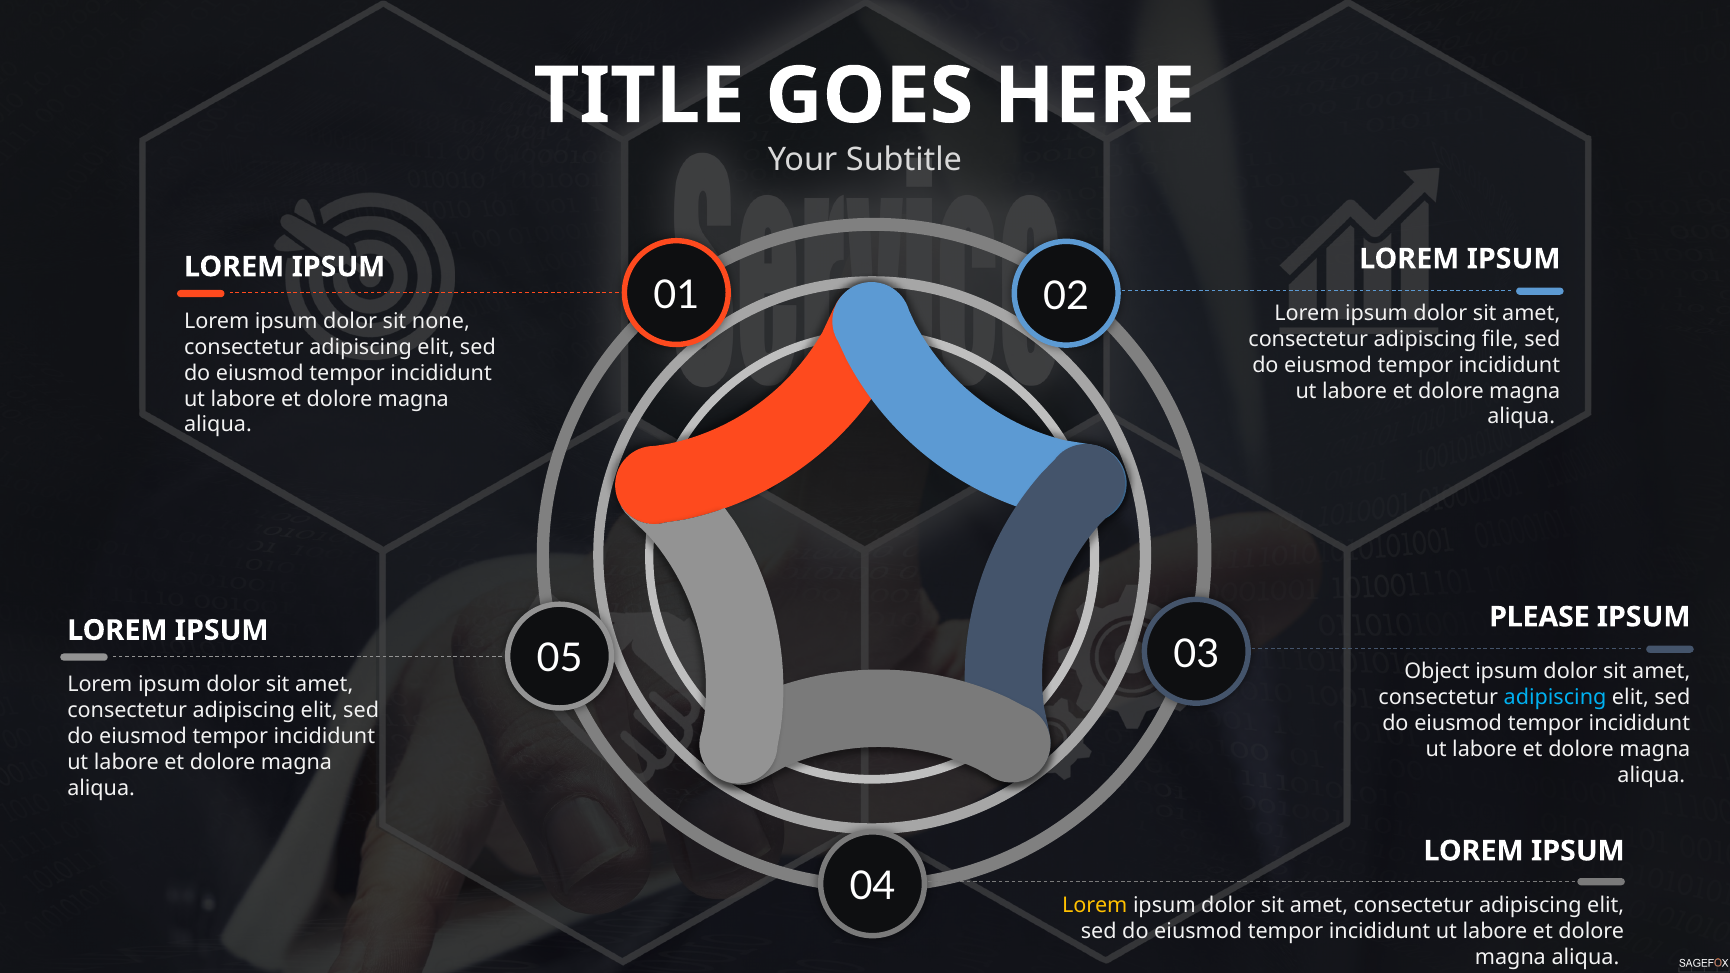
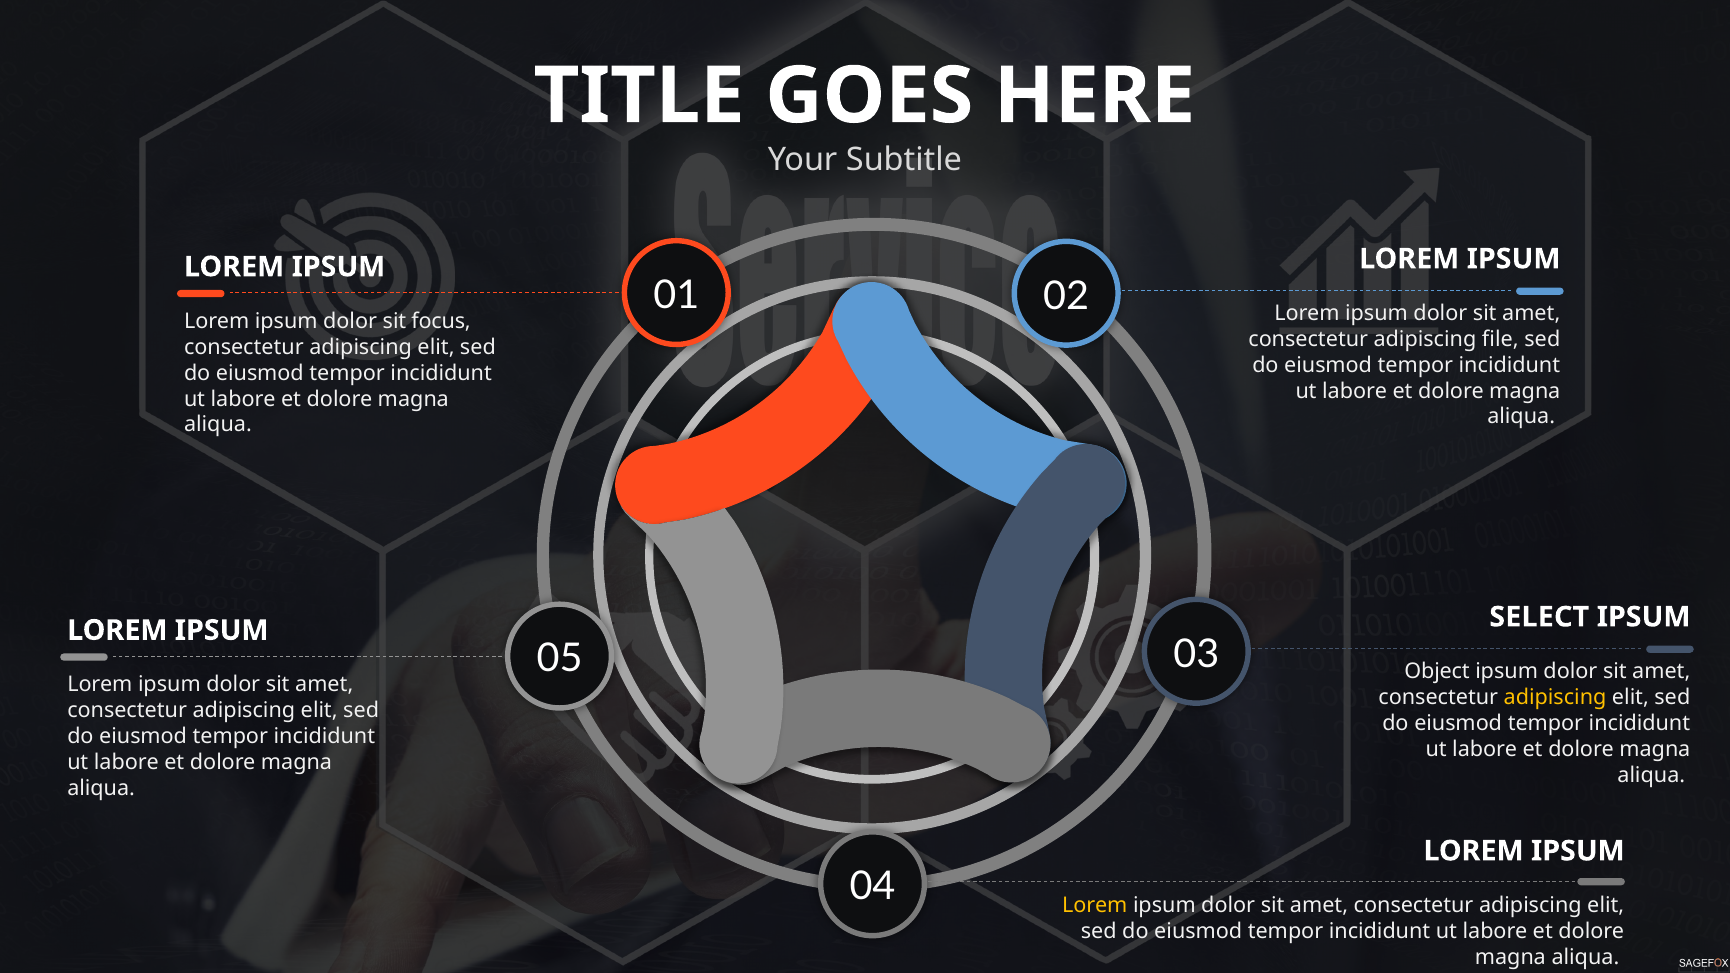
none: none -> focus
PLEASE: PLEASE -> SELECT
adipiscing at (1555, 697) colour: light blue -> yellow
